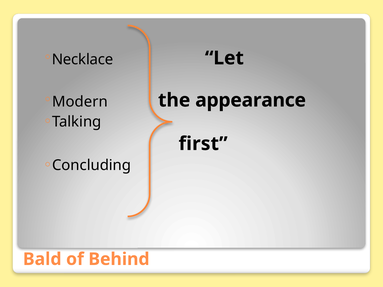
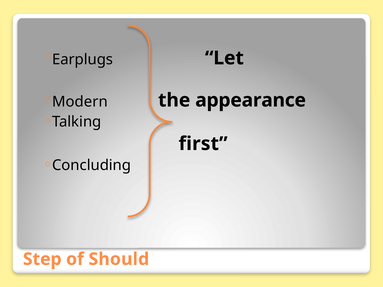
Necklace: Necklace -> Earplugs
Bald: Bald -> Step
Behind: Behind -> Should
